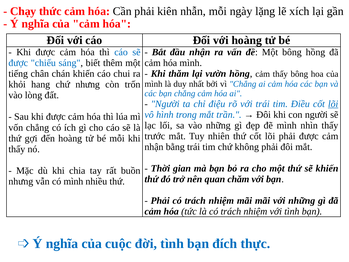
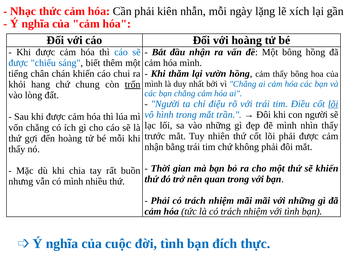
Chạy: Chạy -> Nhạc
chứ nhưng: nhưng -> chung
trốn underline: none -> present
quan chăm: chăm -> trong
